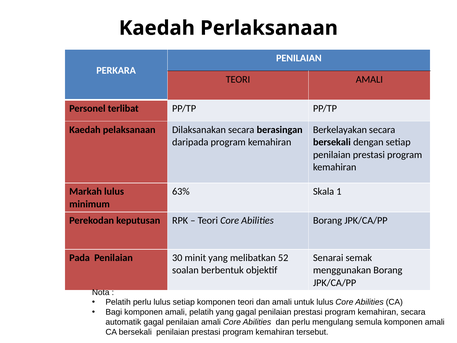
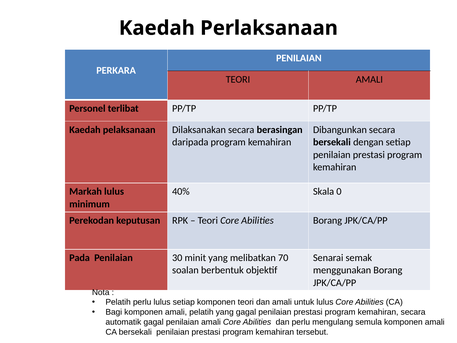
Berkelayakan: Berkelayakan -> Dibangunkan
63%: 63% -> 40%
1: 1 -> 0
52: 52 -> 70
